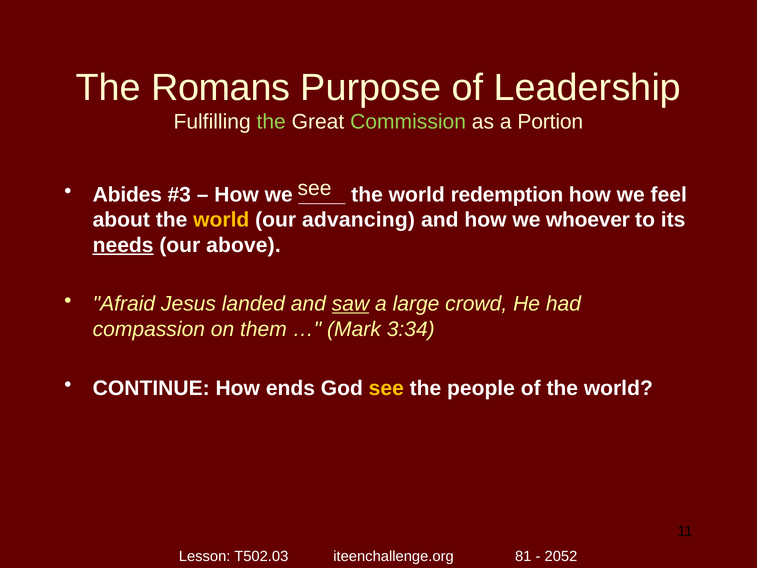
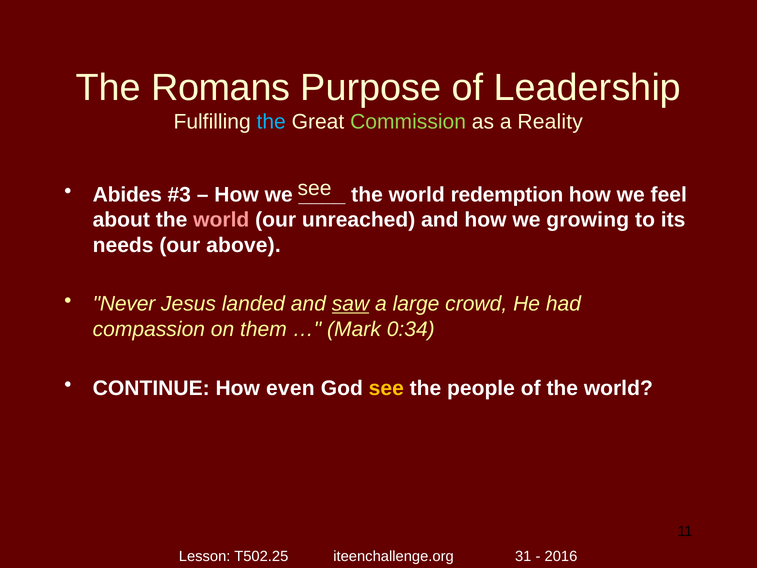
the at (271, 122) colour: light green -> light blue
Portion: Portion -> Reality
world at (221, 220) colour: yellow -> pink
advancing: advancing -> unreached
whoever: whoever -> growing
needs underline: present -> none
Afraid: Afraid -> Never
3:34: 3:34 -> 0:34
ends: ends -> even
T502.03: T502.03 -> T502.25
81: 81 -> 31
2052: 2052 -> 2016
